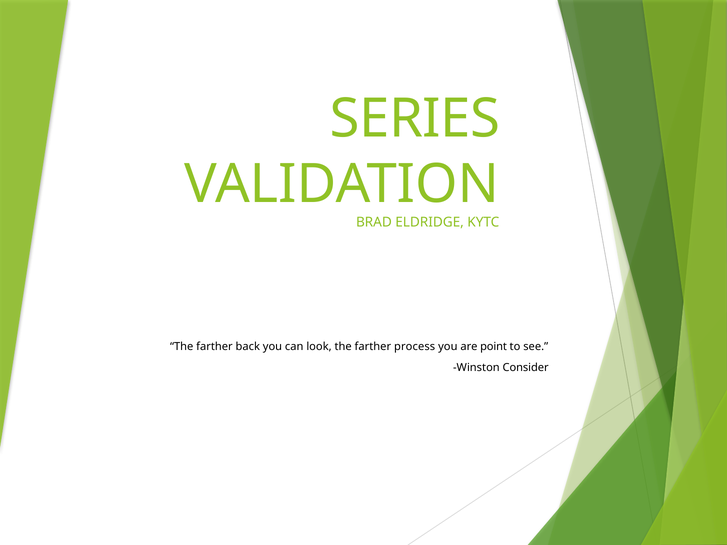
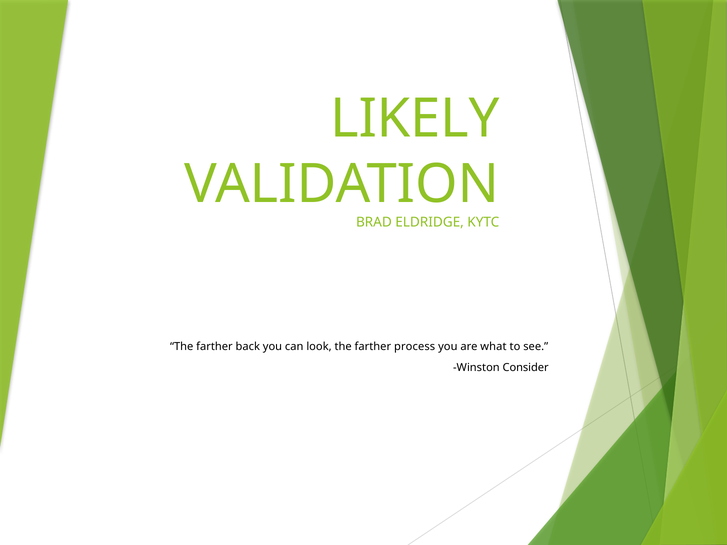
SERIES: SERIES -> LIKELY
point: point -> what
